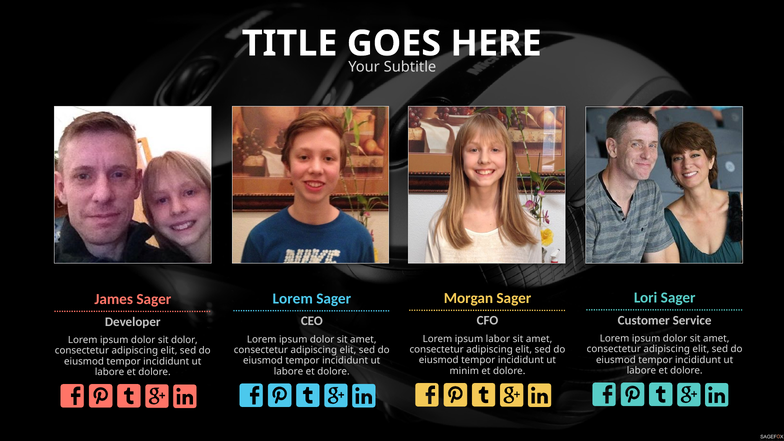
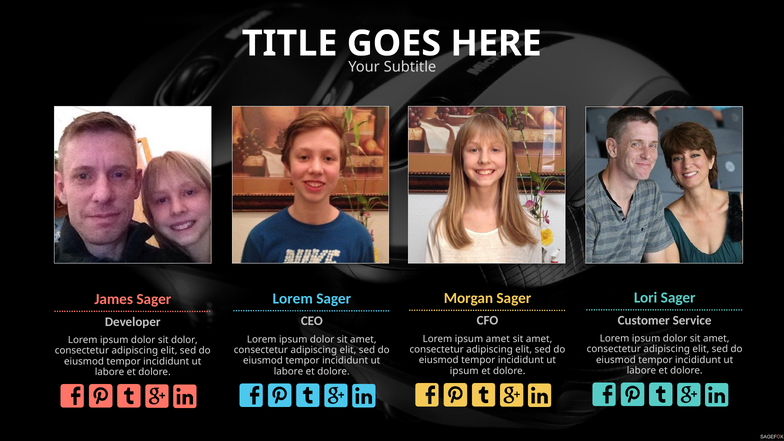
ipsum labor: labor -> amet
minim at (464, 371): minim -> ipsum
